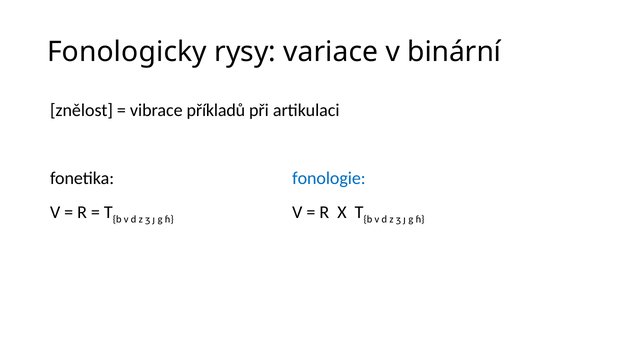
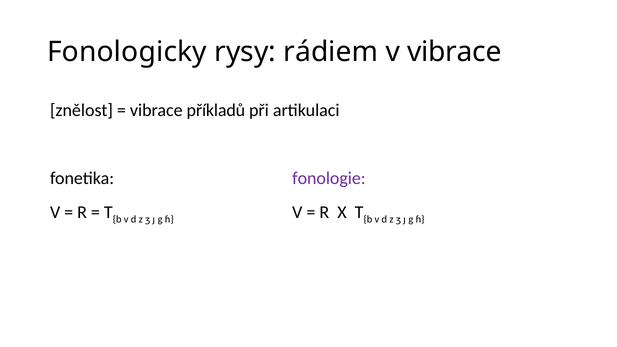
variace: variace -> rádiem
v binární: binární -> vibrace
fonologie colour: blue -> purple
